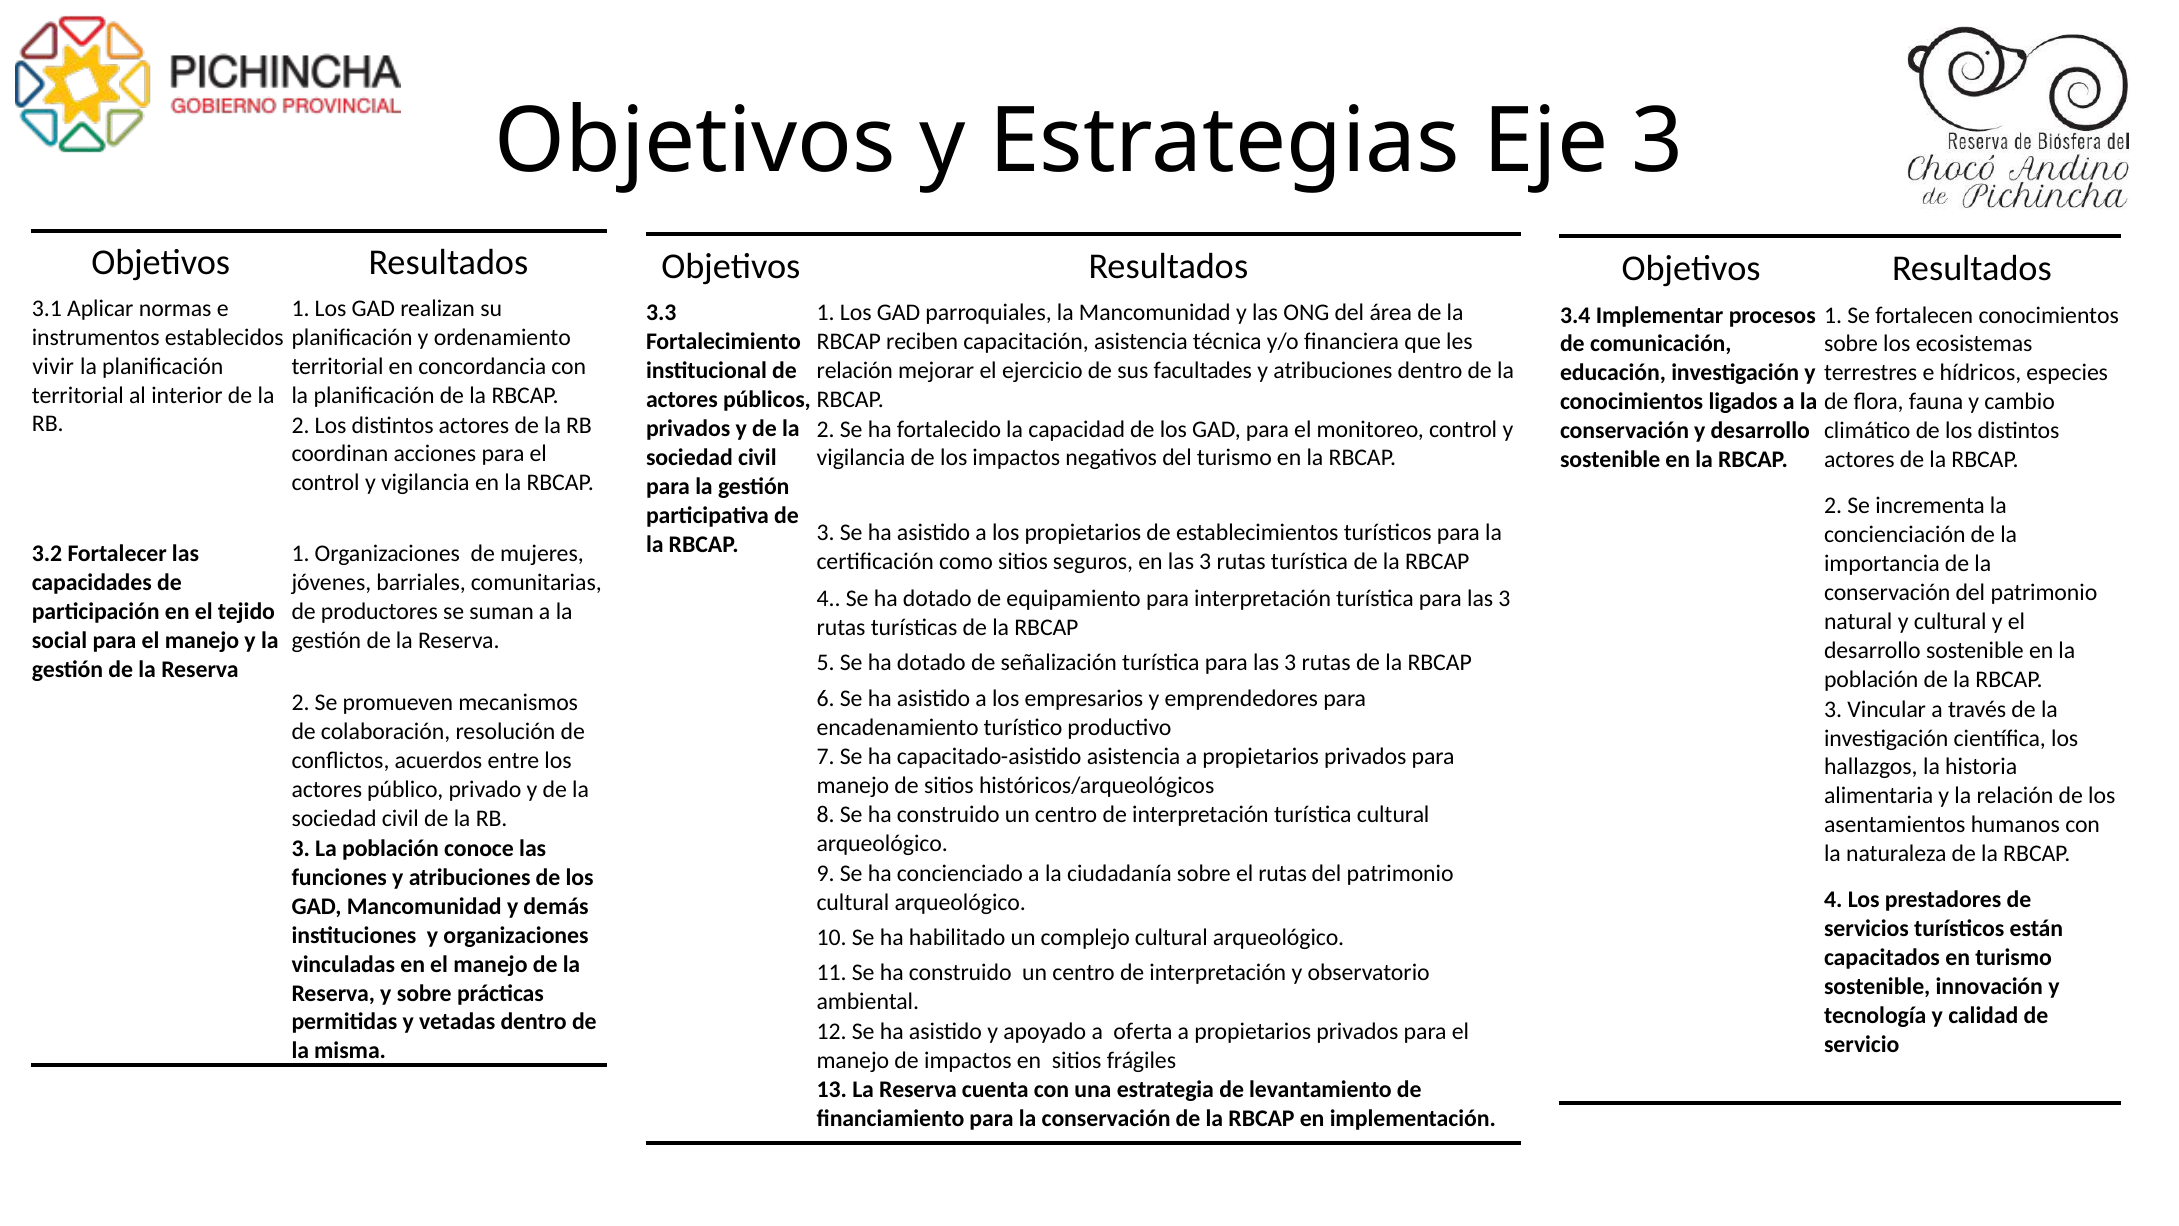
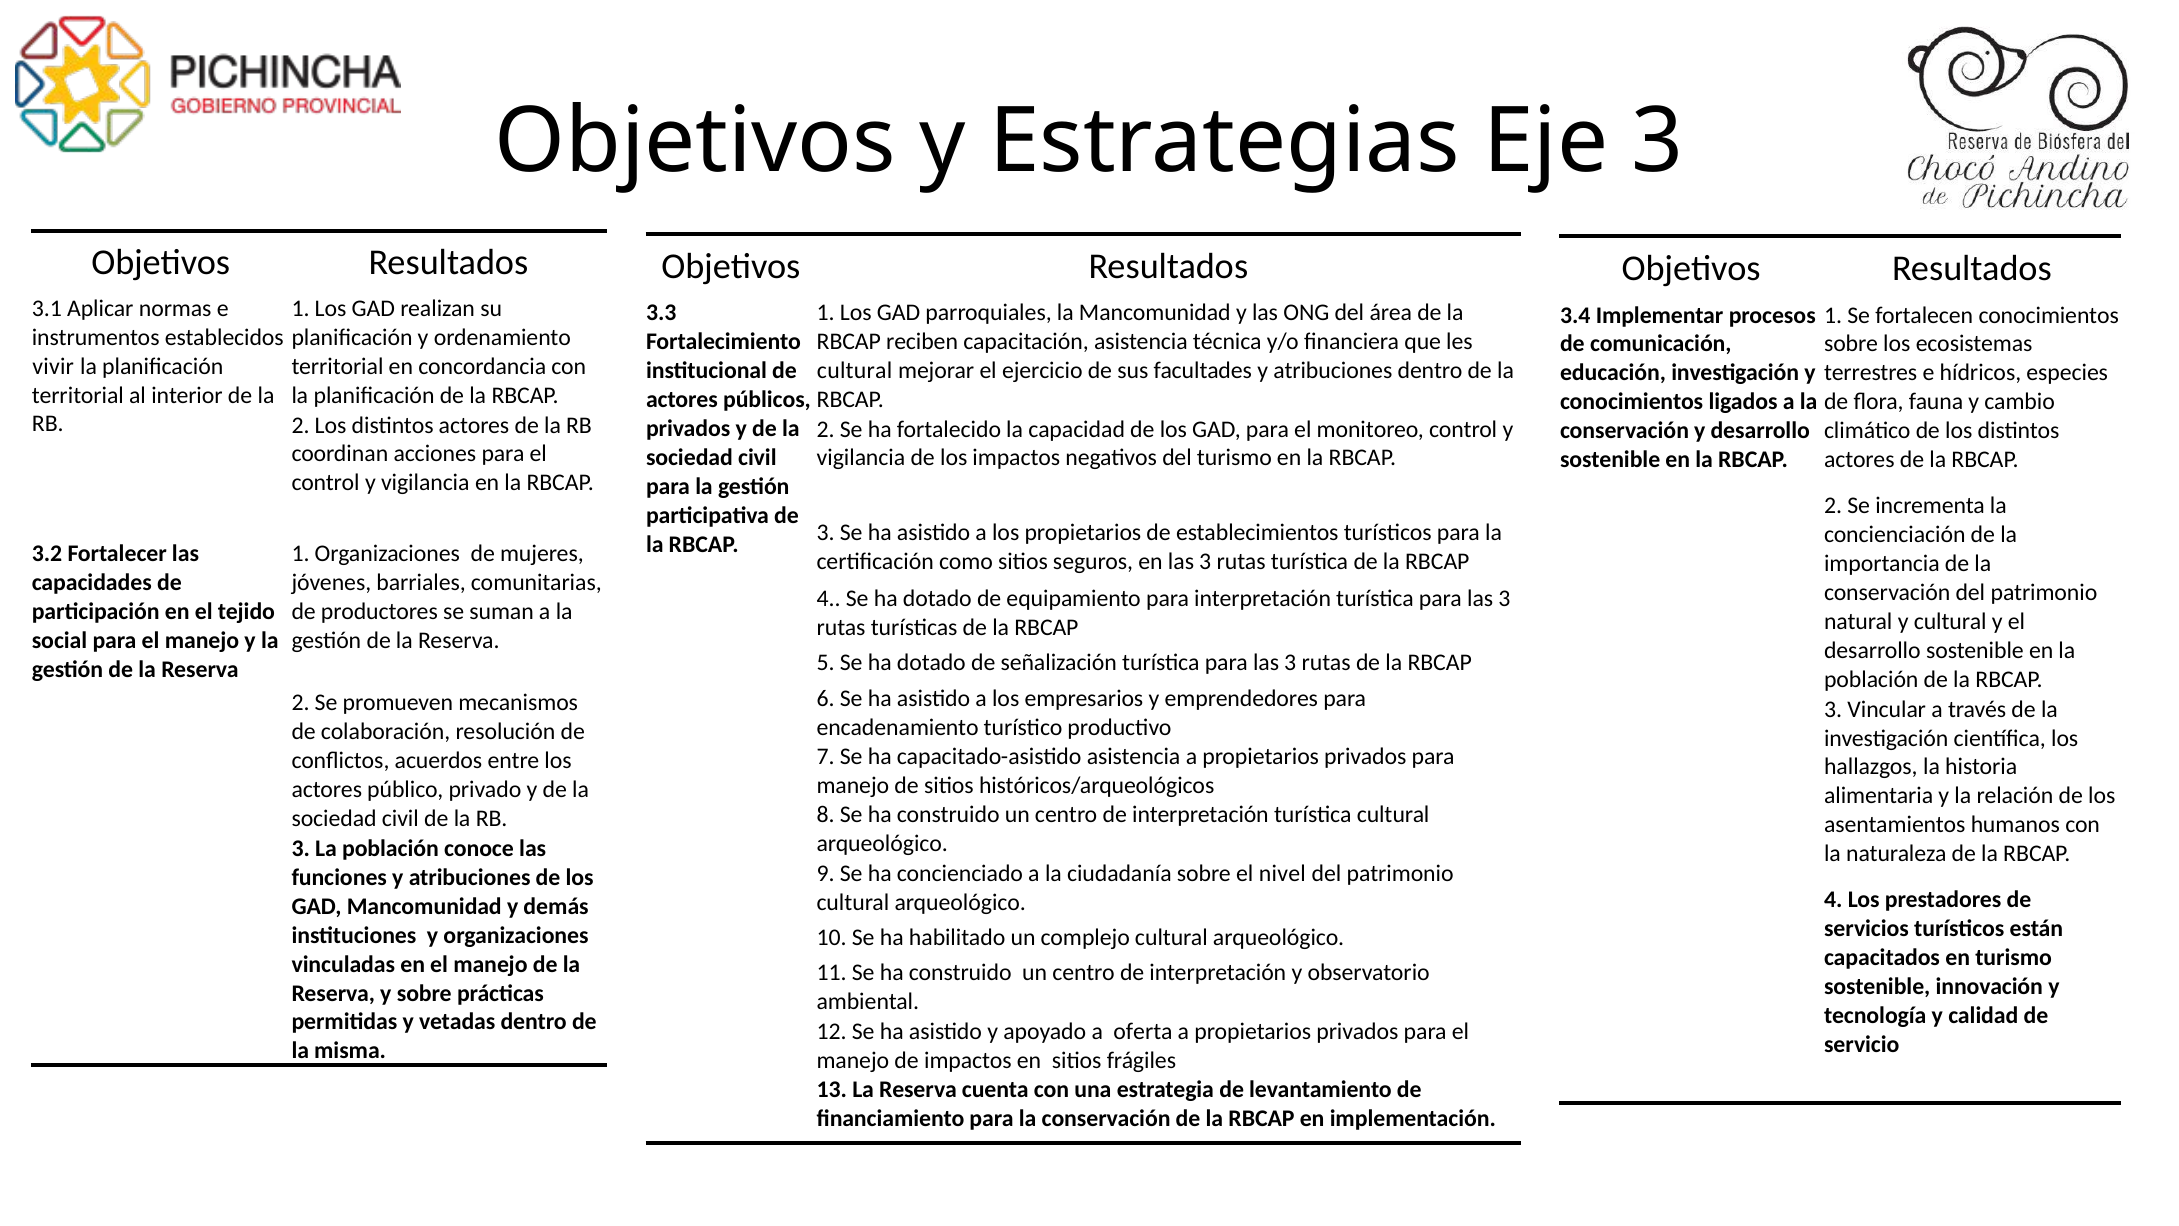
relación at (855, 371): relación -> cultural
el rutas: rutas -> nivel
